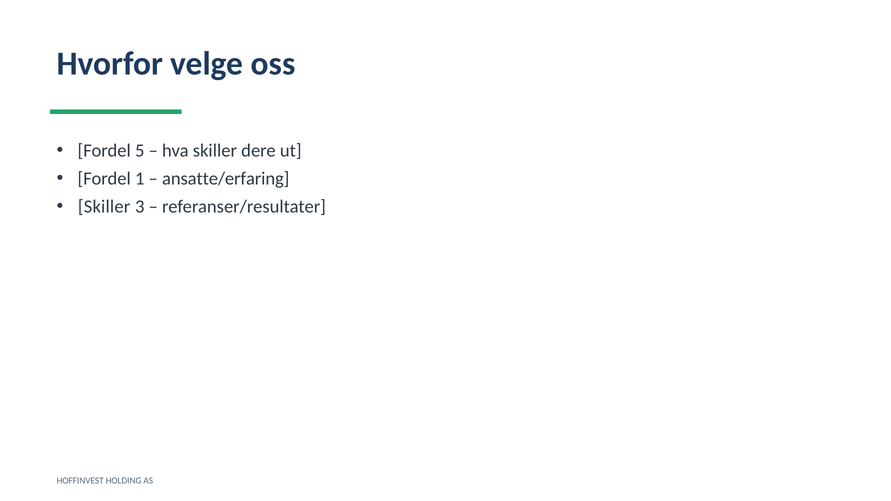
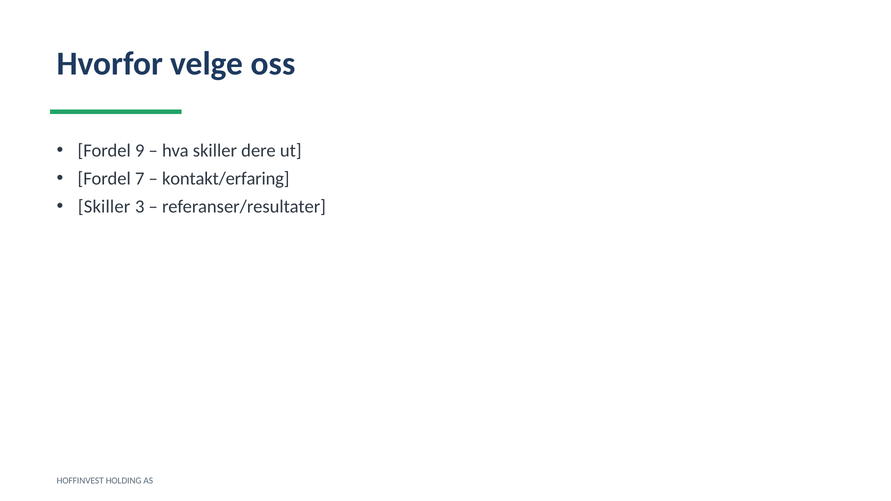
5: 5 -> 9
1: 1 -> 7
ansatte/erfaring: ansatte/erfaring -> kontakt/erfaring
